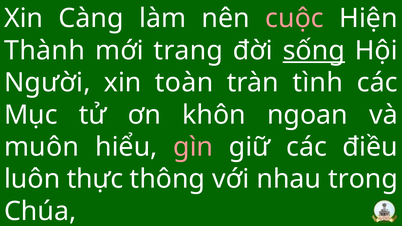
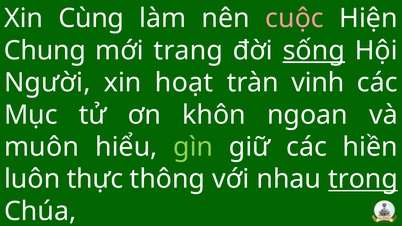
Càng: Càng -> Cùng
Thành: Thành -> Chung
toàn: toàn -> hoạt
tình: tình -> vinh
gìn colour: pink -> light green
điều: điều -> hiền
trong underline: none -> present
